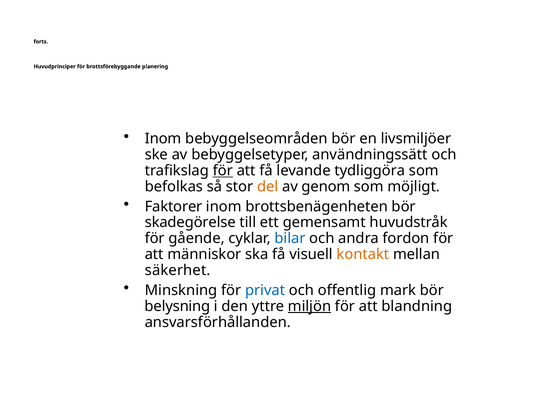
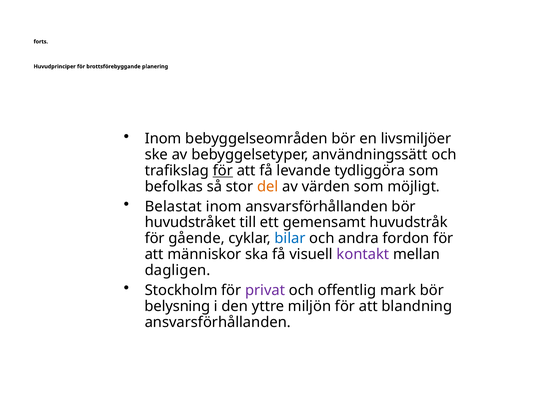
genom: genom -> värden
Faktorer: Faktorer -> Belastat
inom brottsbenägenheten: brottsbenägenheten -> ansvarsförhållanden
skadegörelse: skadegörelse -> huvudstråket
kontakt colour: orange -> purple
säkerhet: säkerhet -> dagligen
Minskning: Minskning -> Stockholm
privat colour: blue -> purple
miljön underline: present -> none
